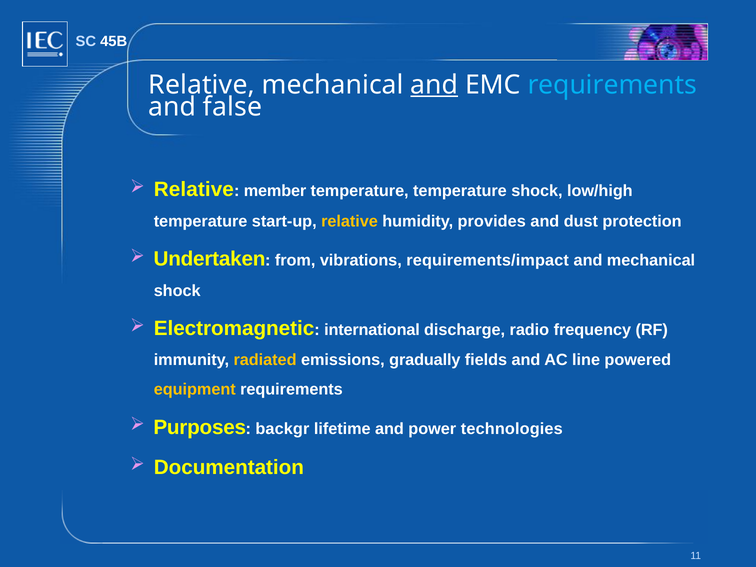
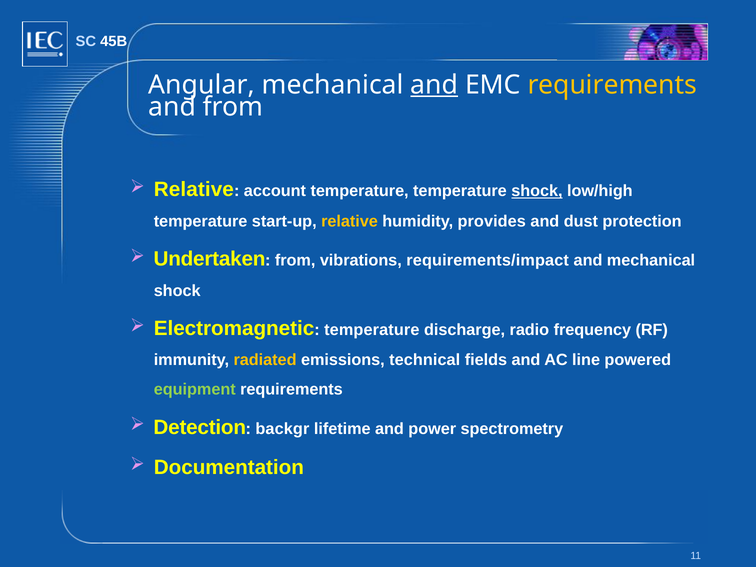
Relative at (202, 85): Relative -> Angular
requirements at (612, 85) colour: light blue -> yellow
and false: false -> from
member: member -> account
shock at (537, 191) underline: none -> present
international at (372, 330): international -> temperature
gradually: gradually -> technical
equipment colour: yellow -> light green
Purposes: Purposes -> Detection
technologies: technologies -> spectrometry
